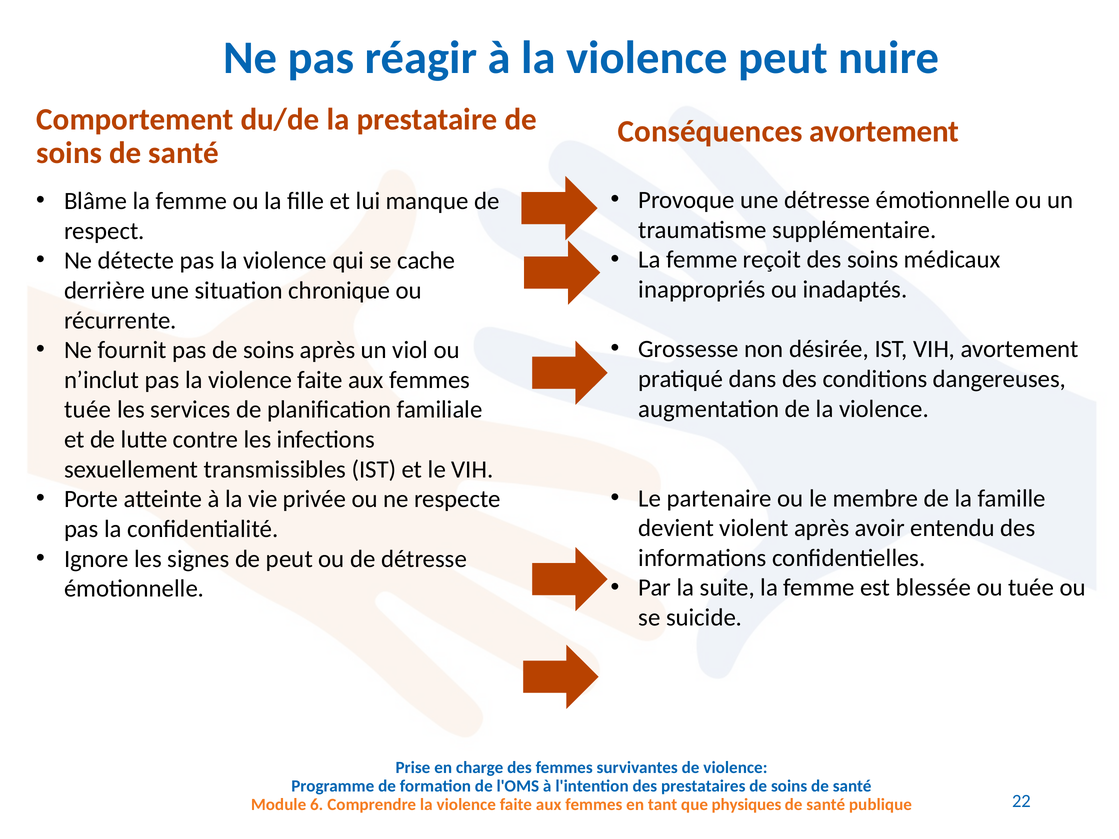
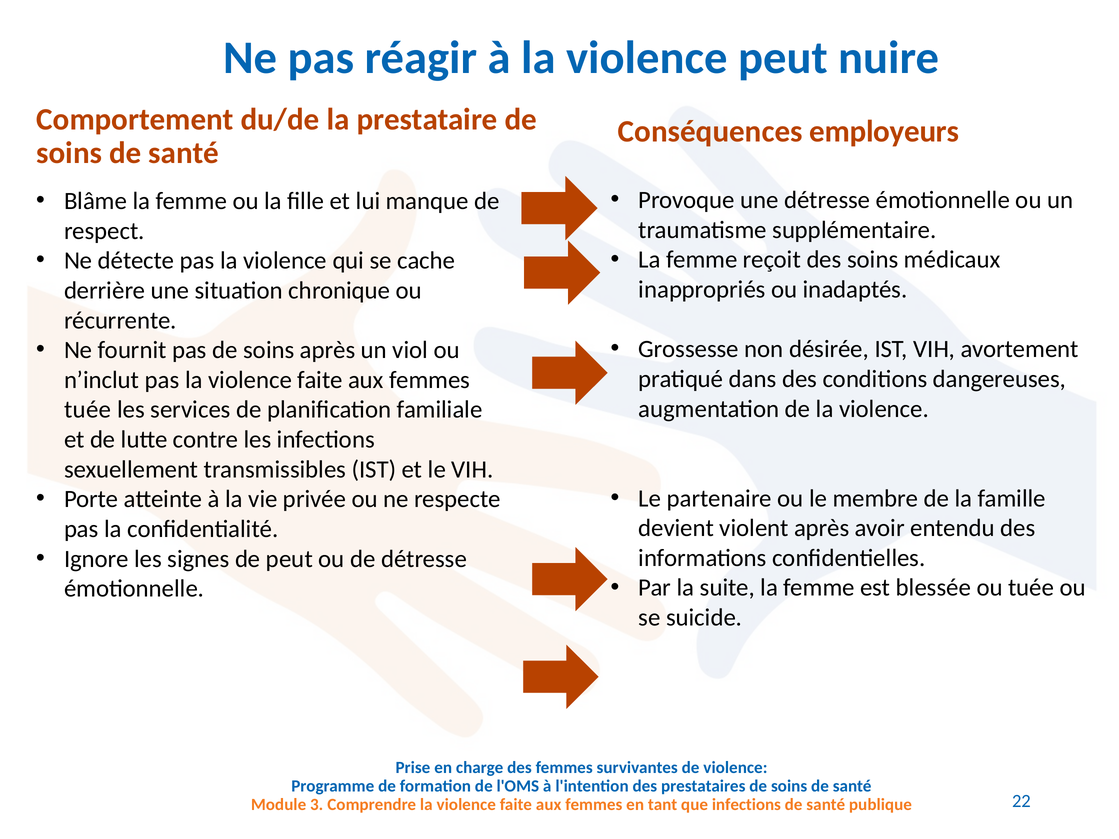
Conséquences avortement: avortement -> employeurs
6: 6 -> 3
que physiques: physiques -> infections
